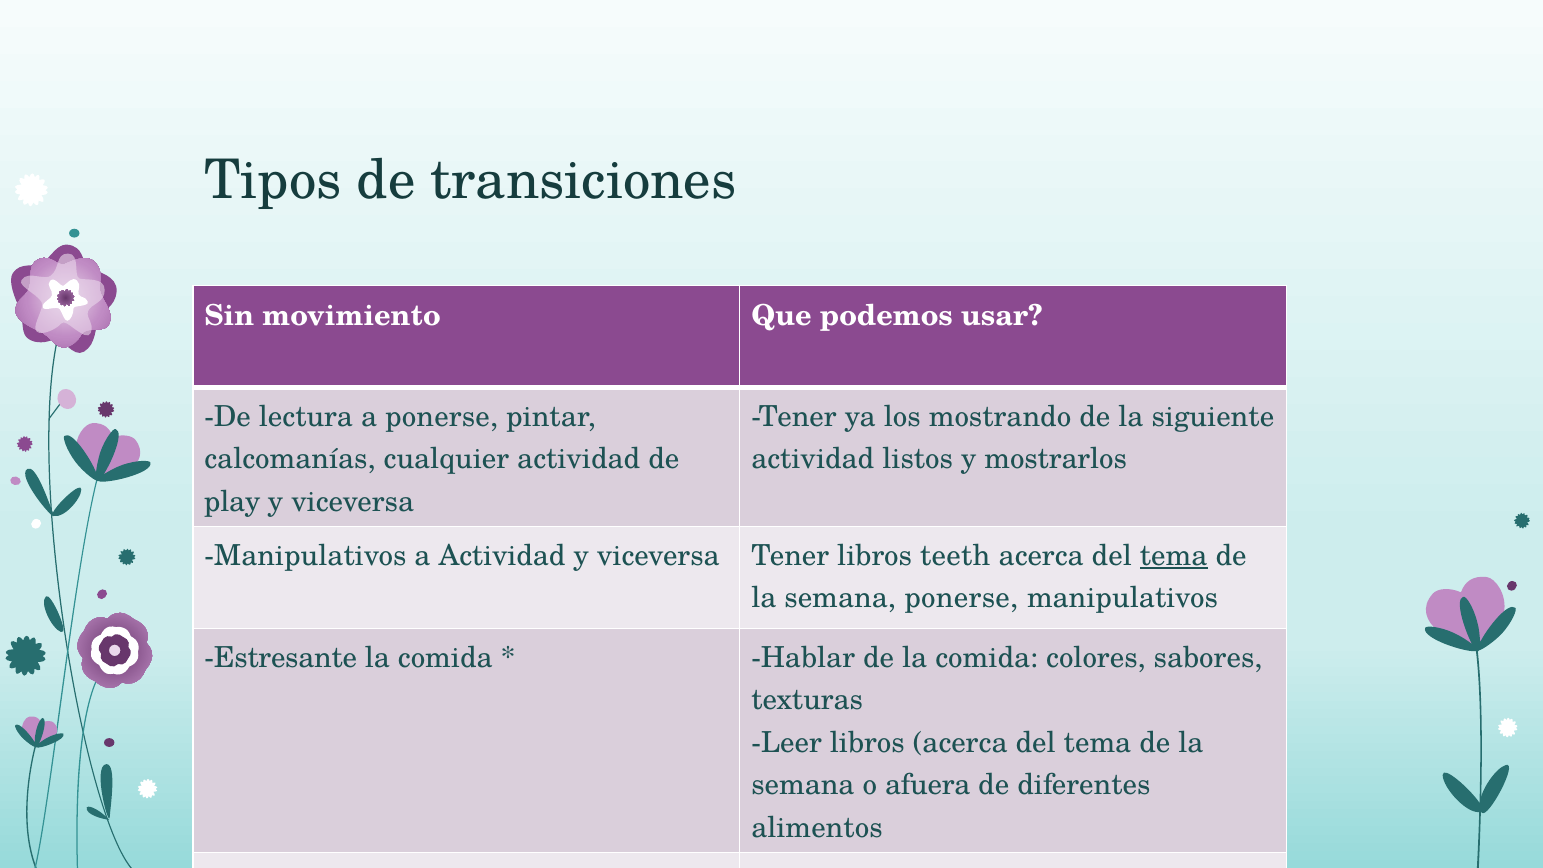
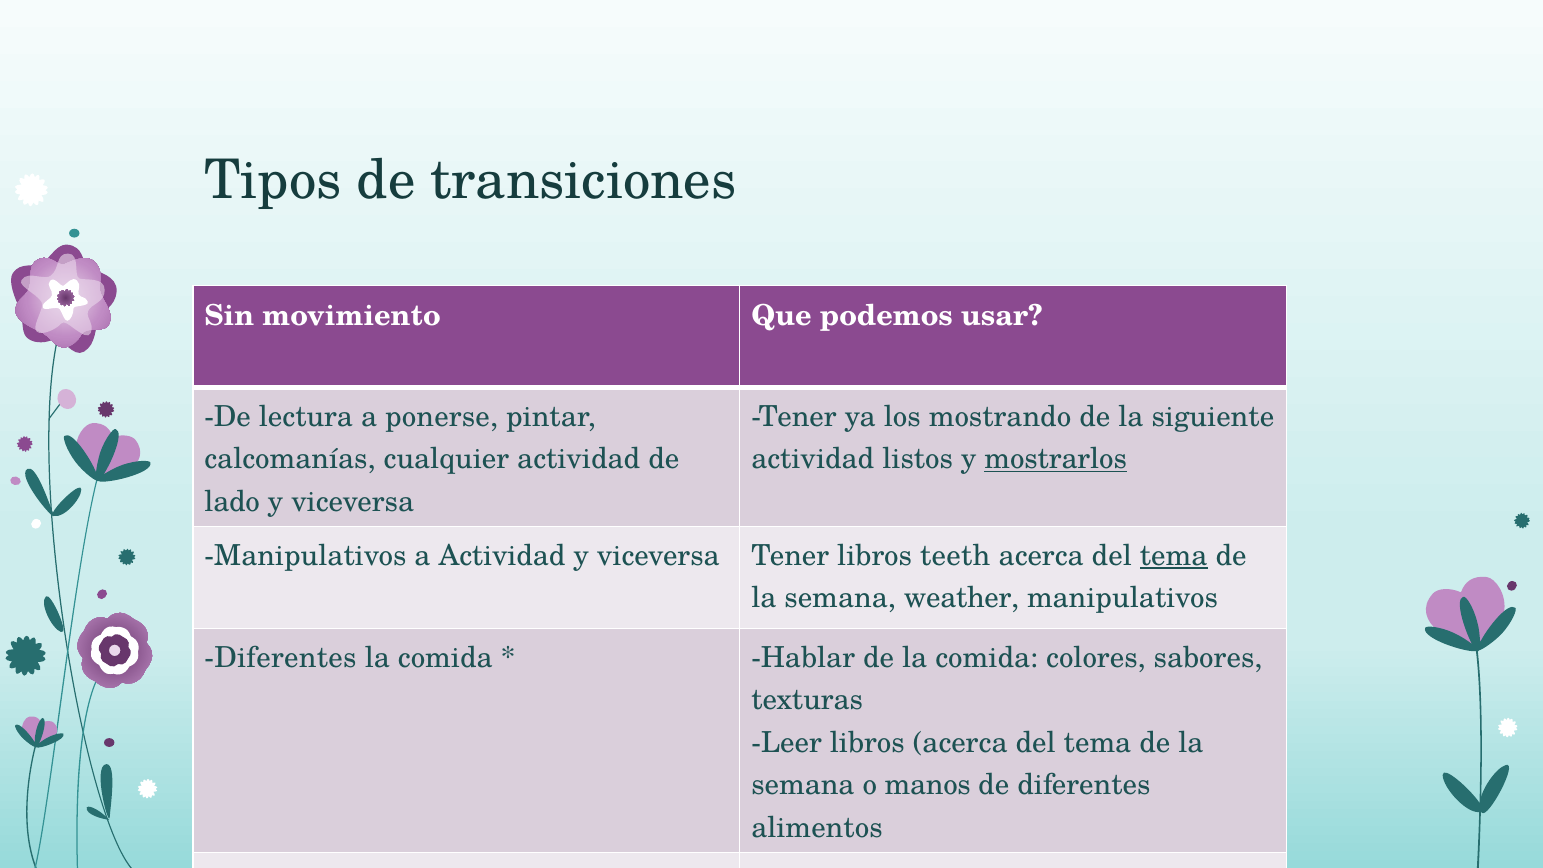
mostrarlos underline: none -> present
play: play -> lado
semana ponerse: ponerse -> weather
Estresante at (281, 658): Estresante -> Diferentes
afuera: afuera -> manos
